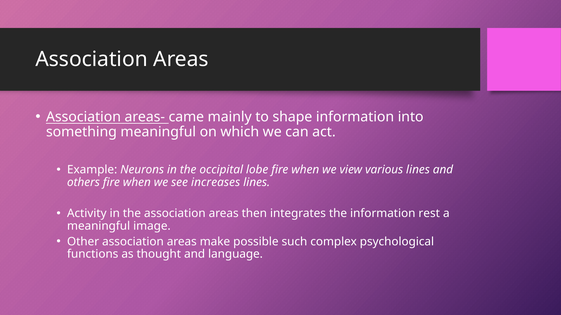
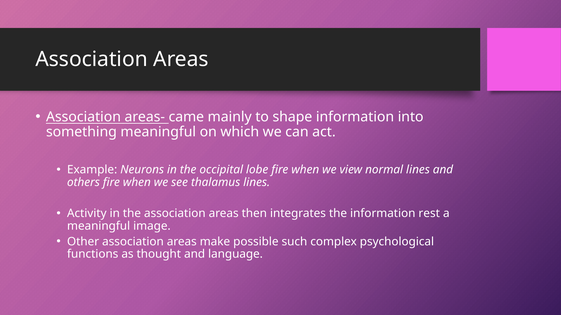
various: various -> normal
increases: increases -> thalamus
